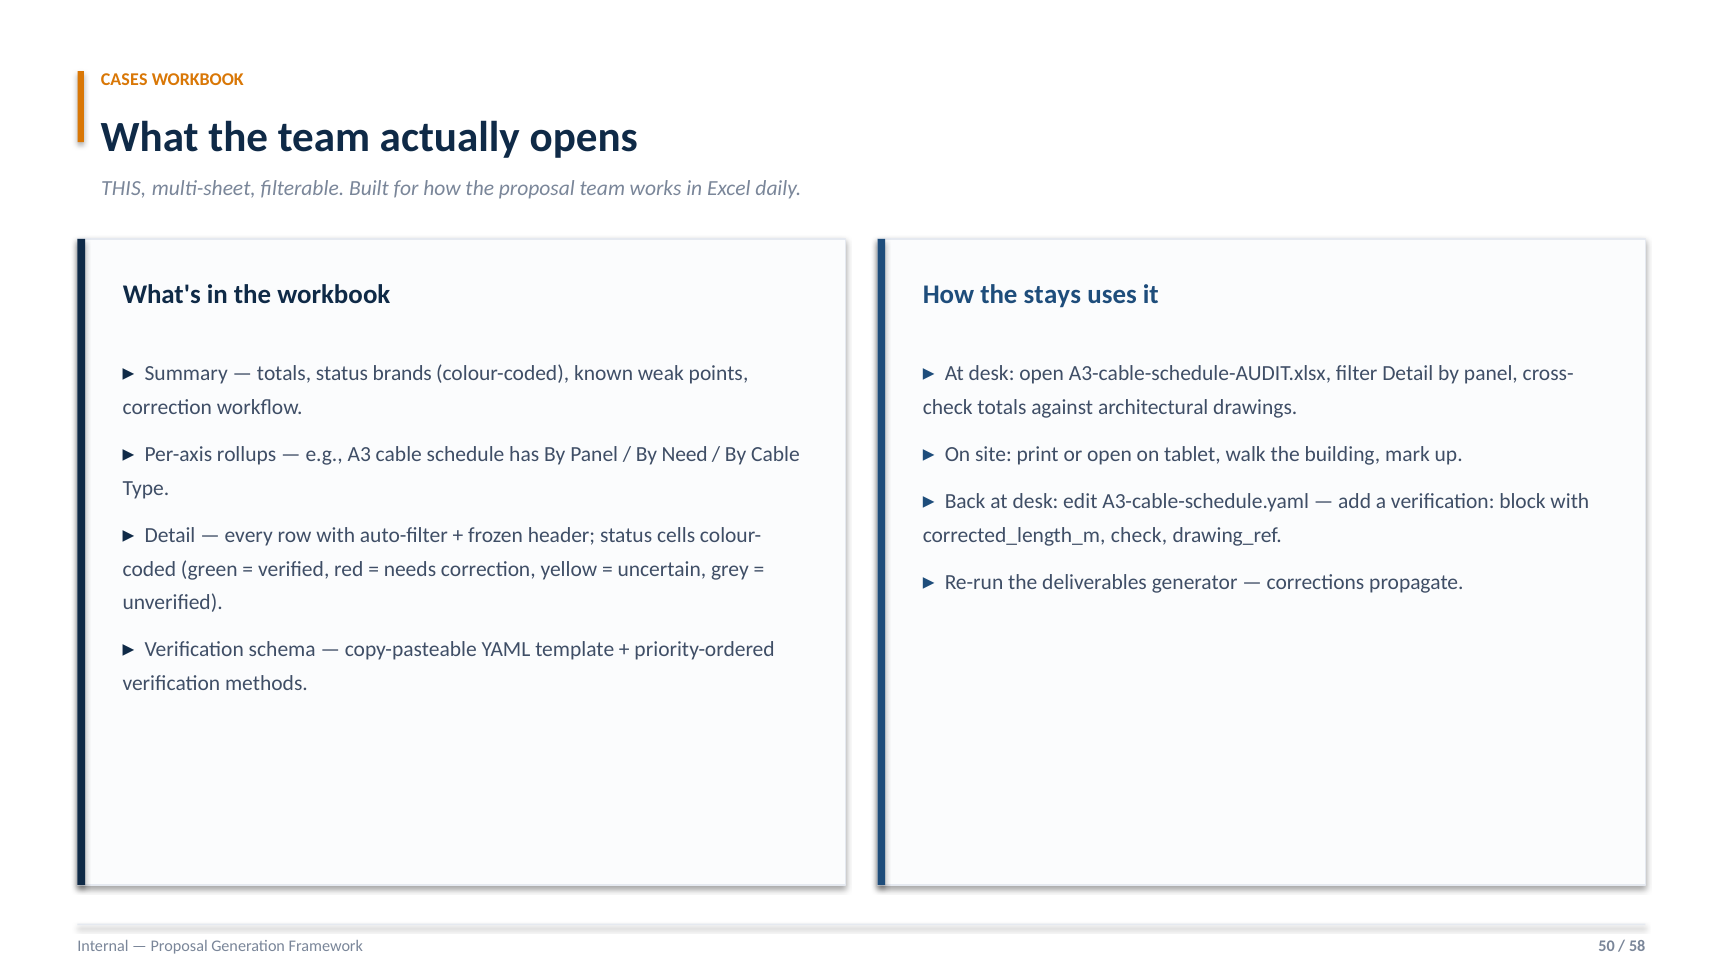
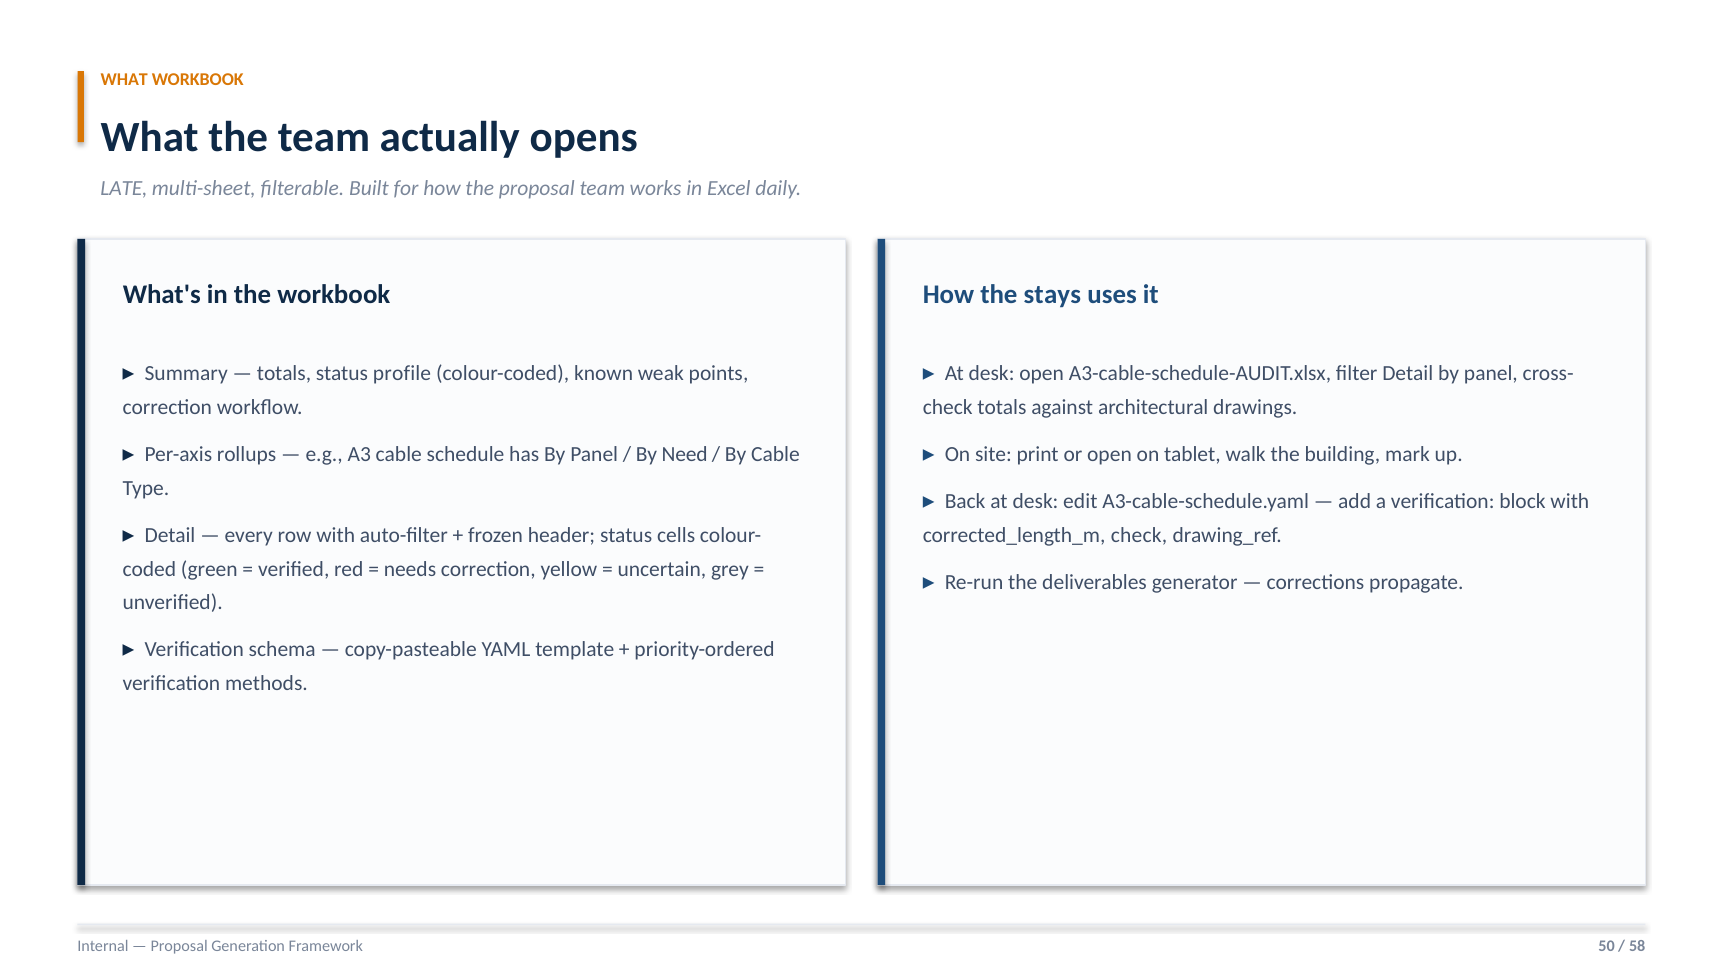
CASES at (124, 80): CASES -> WHAT
THIS: THIS -> LATE
brands: brands -> profile
